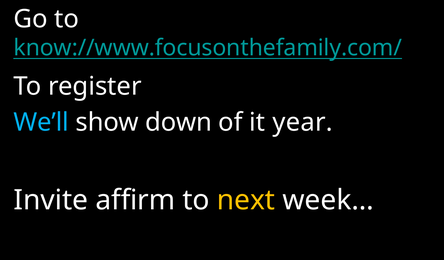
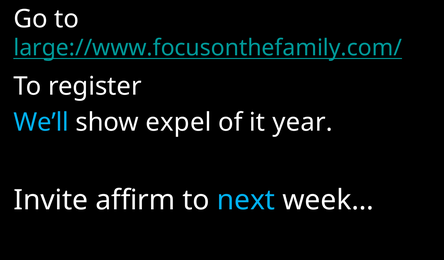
know://www.focusonthefamily.com/: know://www.focusonthefamily.com/ -> large://www.focusonthefamily.com/
down: down -> expel
next colour: yellow -> light blue
